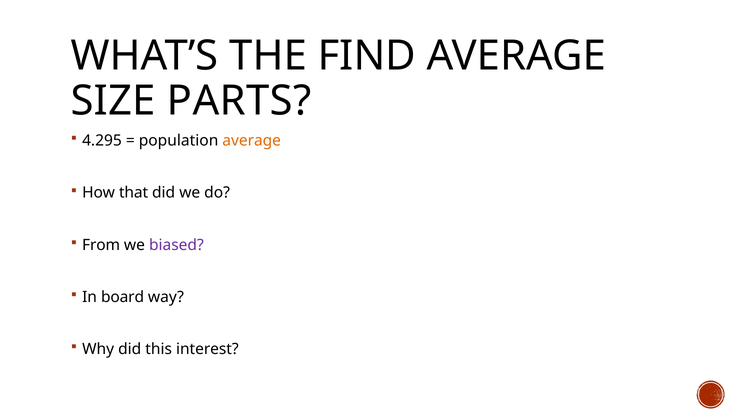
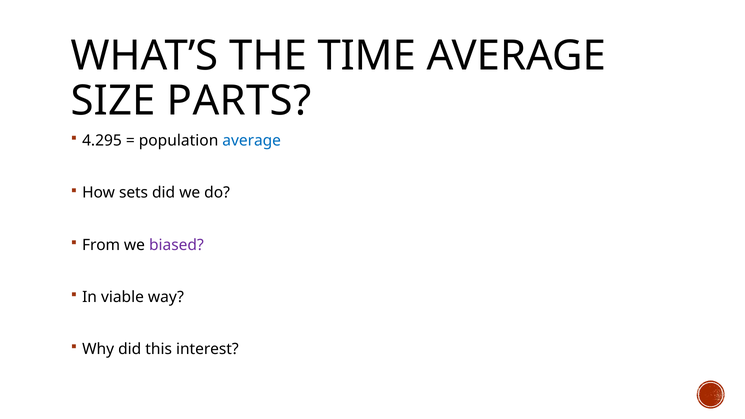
FIND: FIND -> TIME
average at (252, 141) colour: orange -> blue
that: that -> sets
board: board -> viable
